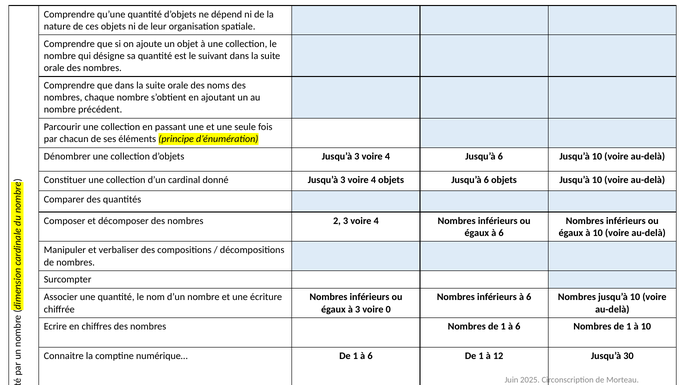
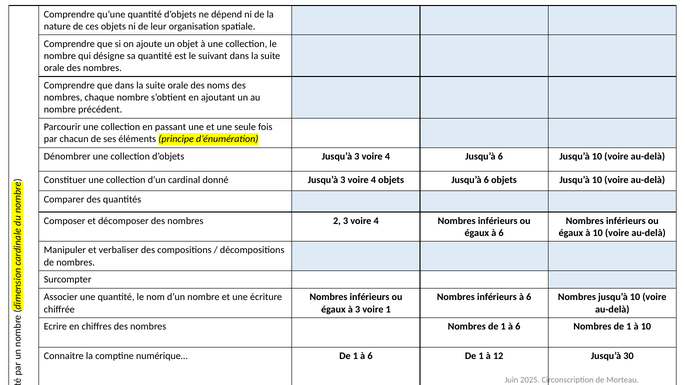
voire 0: 0 -> 1
